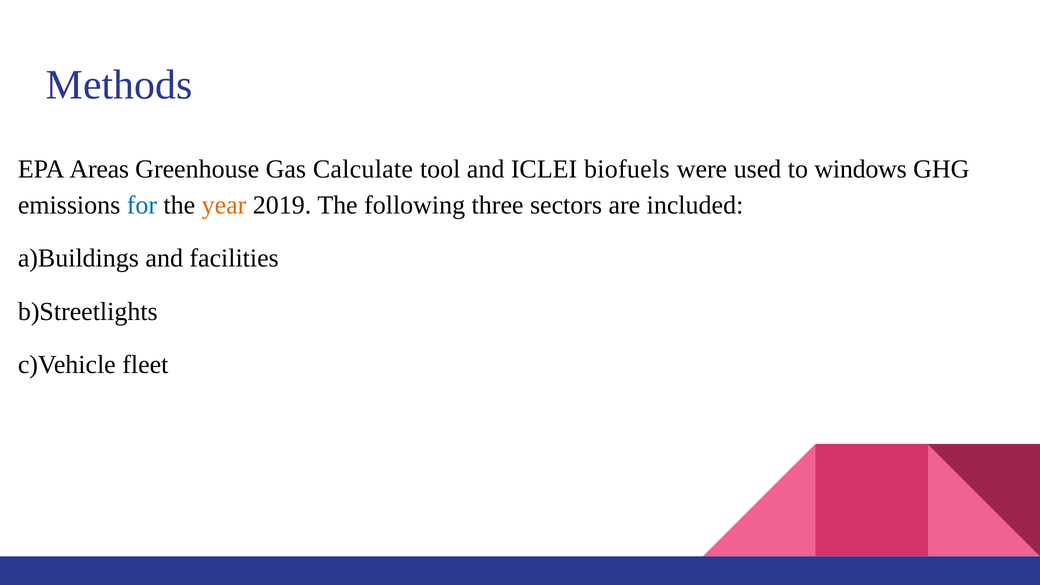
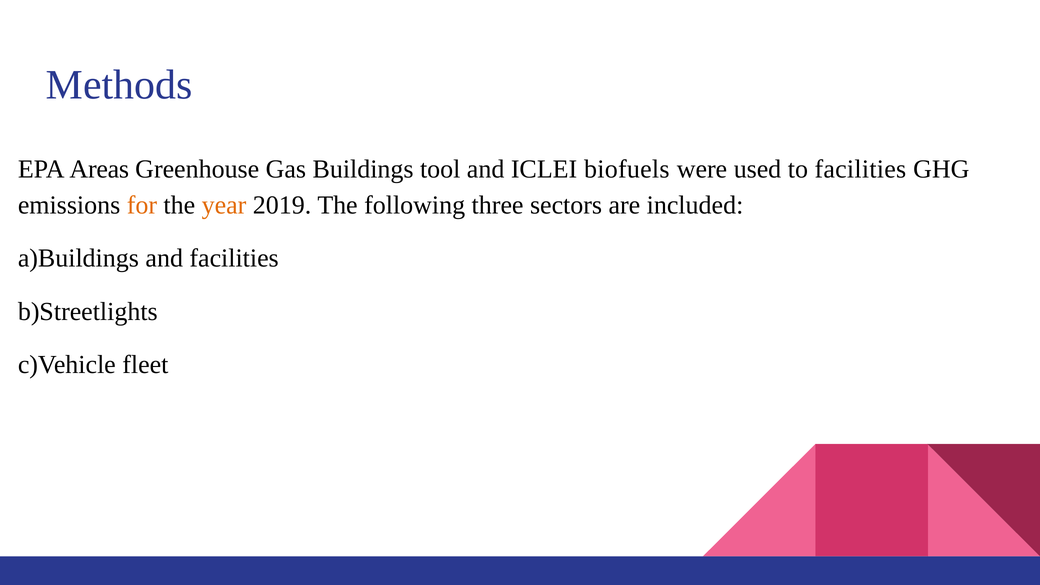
Calculate: Calculate -> Buildings
to windows: windows -> facilities
for colour: blue -> orange
